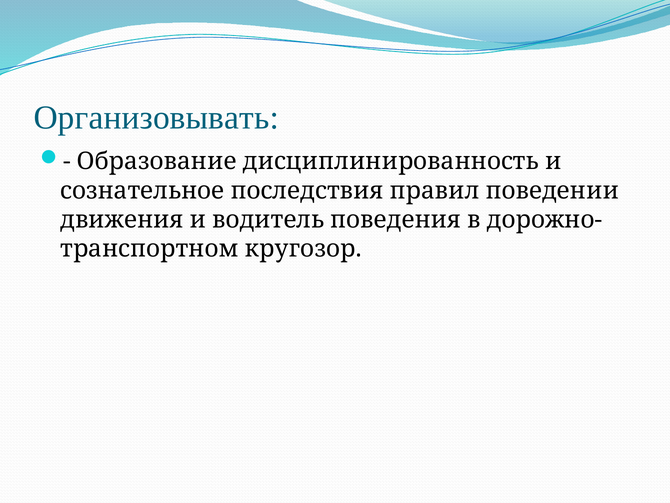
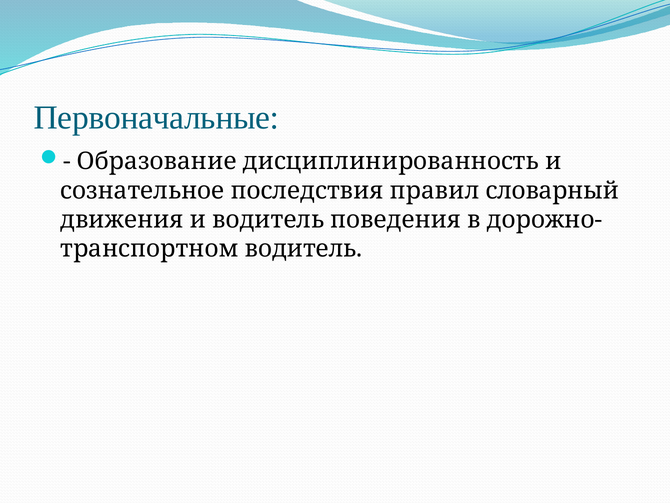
Организовывать: Организовывать -> Первоначальные
поведении: поведении -> словарный
кругозор at (303, 248): кругозор -> водитель
